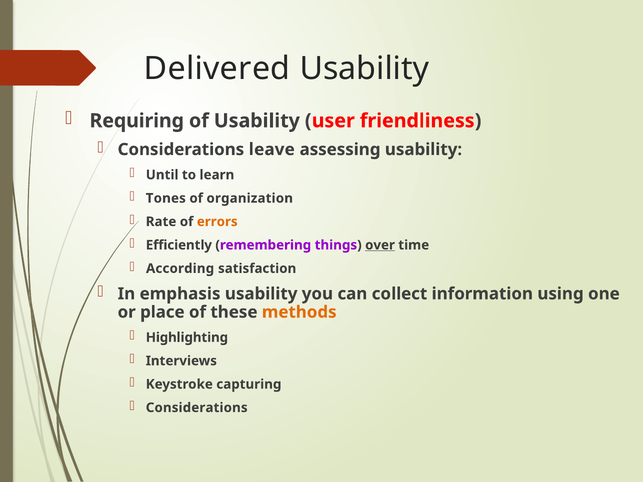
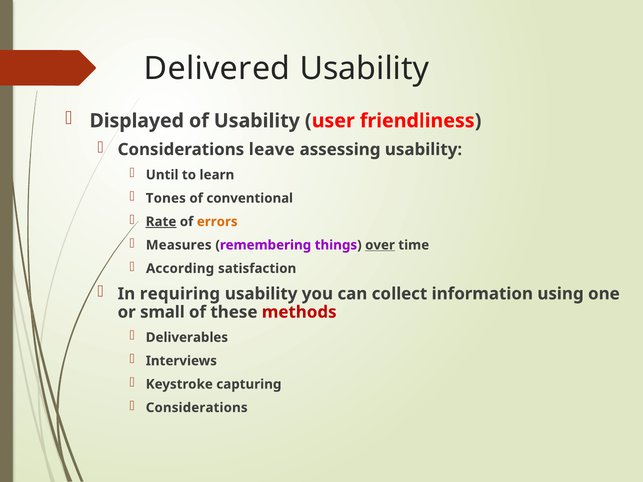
Requiring: Requiring -> Displayed
organization: organization -> conventional
Rate underline: none -> present
Efficiently: Efficiently -> Measures
emphasis: emphasis -> requiring
place: place -> small
methods colour: orange -> red
Highlighting: Highlighting -> Deliverables
